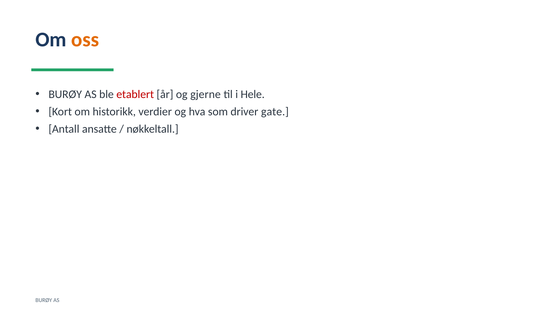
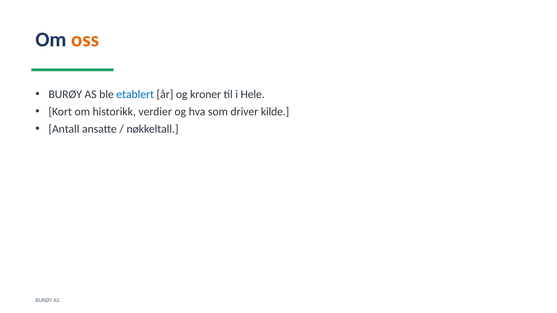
etablert colour: red -> blue
gjerne: gjerne -> kroner
gate: gate -> kilde
